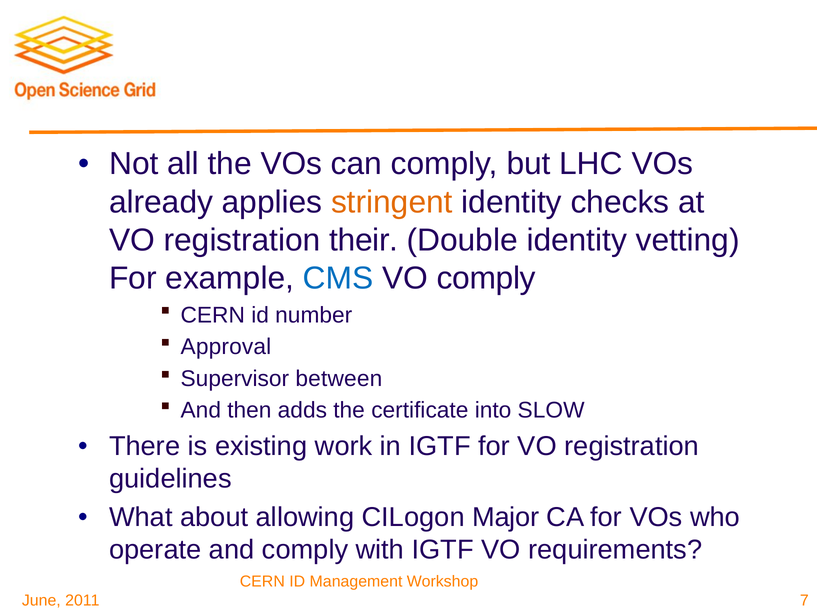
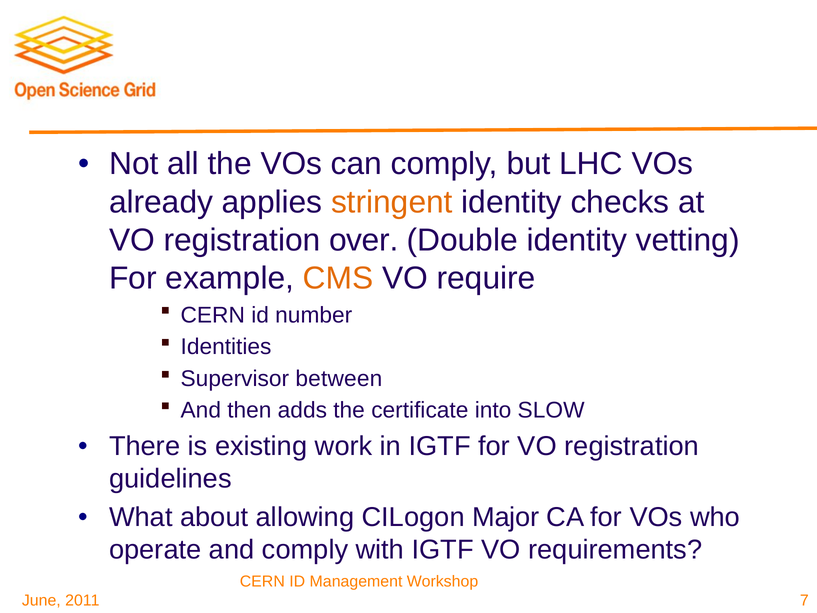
their: their -> over
CMS colour: blue -> orange
VO comply: comply -> require
Approval: Approval -> Identities
